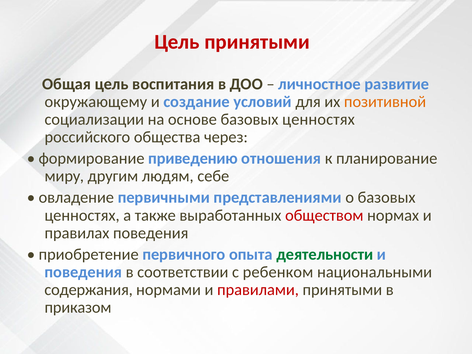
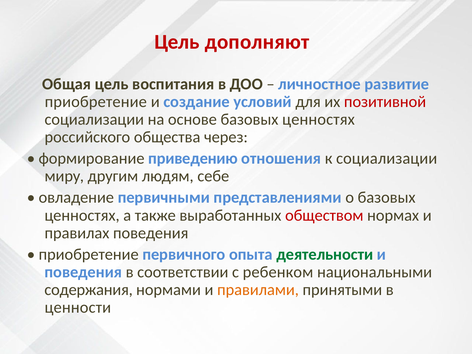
Цель принятыми: принятыми -> дополняют
окружающему at (96, 102): окружающему -> приобретение
позитивной colour: orange -> red
к планирование: планирование -> социализации
правилами colour: red -> orange
приказом: приказом -> ценности
